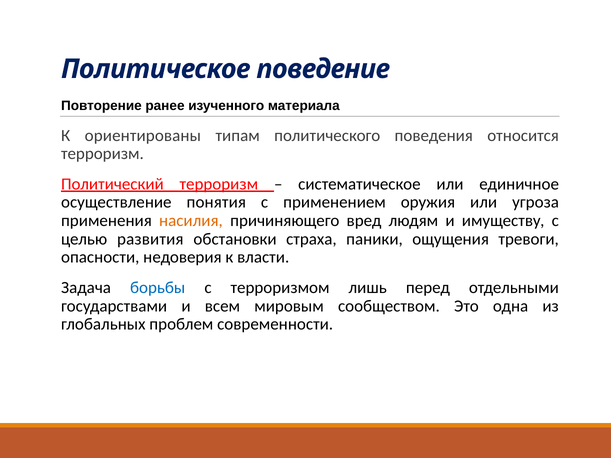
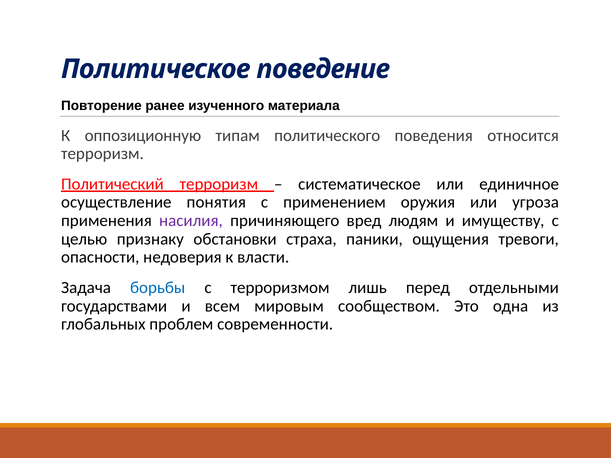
ориентированы: ориентированы -> оппозиционную
насилия colour: orange -> purple
развития: развития -> признаку
